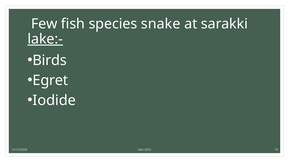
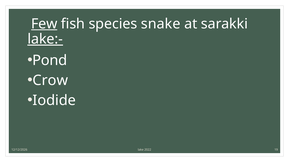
Few underline: none -> present
Birds: Birds -> Pond
Egret: Egret -> Crow
